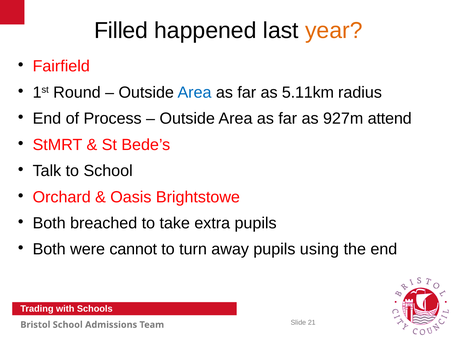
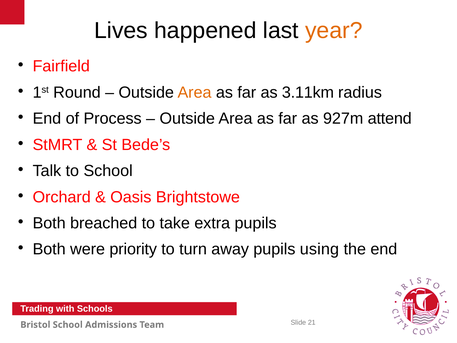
Filled: Filled -> Lives
Area at (195, 92) colour: blue -> orange
5.11km: 5.11km -> 3.11km
cannot: cannot -> priority
